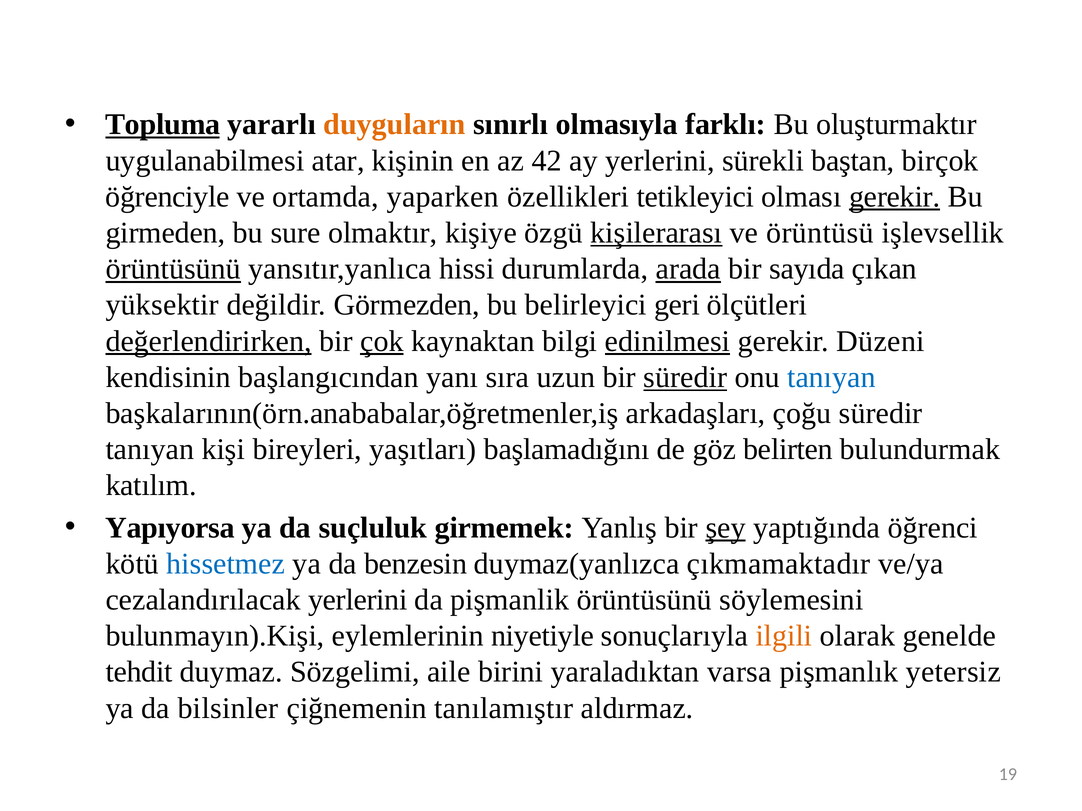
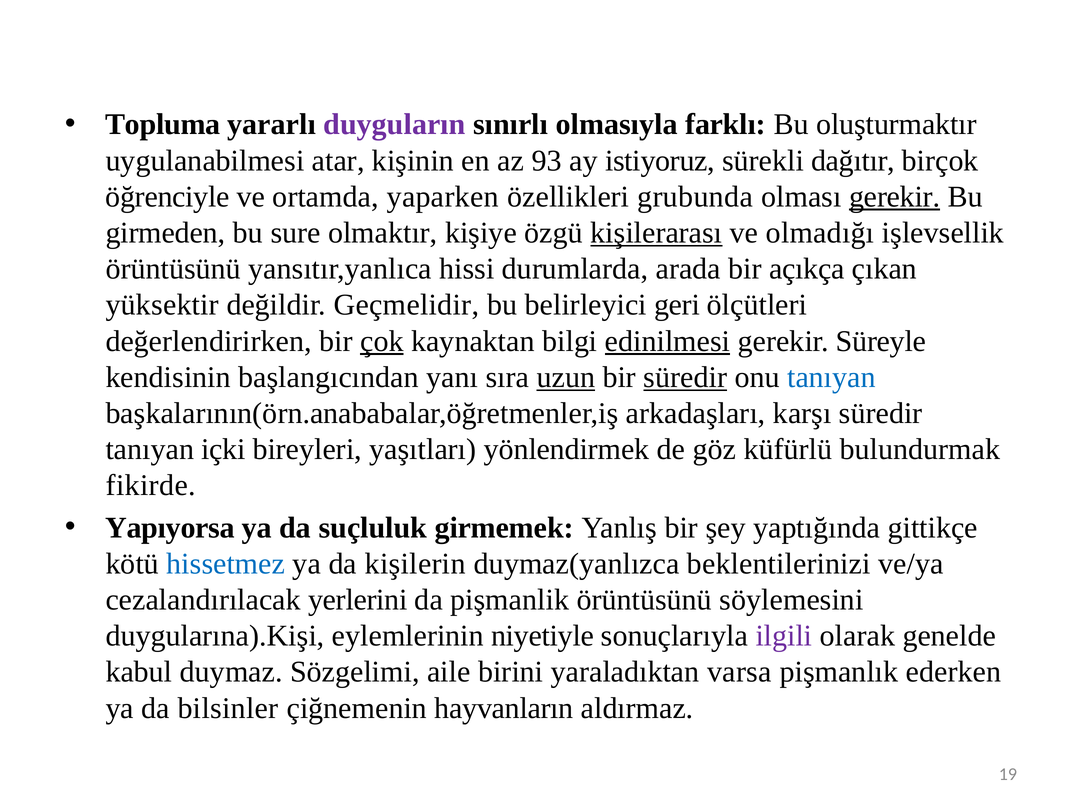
Topluma underline: present -> none
duyguların colour: orange -> purple
42: 42 -> 93
ay yerlerini: yerlerini -> istiyoruz
baştan: baştan -> dağıtır
tetikleyici: tetikleyici -> grubunda
örüntüsü: örüntüsü -> olmadığı
örüntüsünü at (173, 269) underline: present -> none
arada underline: present -> none
sayıda: sayıda -> açıkça
Görmezden: Görmezden -> Geçmelidir
değerlendirirken underline: present -> none
Düzeni: Düzeni -> Süreyle
uzun underline: none -> present
çoğu: çoğu -> karşı
kişi: kişi -> içki
başlamadığını: başlamadığını -> yönlendirmek
belirten: belirten -> küfürlü
katılım: katılım -> fikirde
şey underline: present -> none
öğrenci: öğrenci -> gittikçe
benzesin: benzesin -> kişilerin
çıkmamaktadır: çıkmamaktadır -> beklentilerinizi
bulunmayın).Kişi: bulunmayın).Kişi -> duygularına).Kişi
ilgili colour: orange -> purple
tehdit: tehdit -> kabul
yetersiz: yetersiz -> ederken
tanılamıştır: tanılamıştır -> hayvanların
